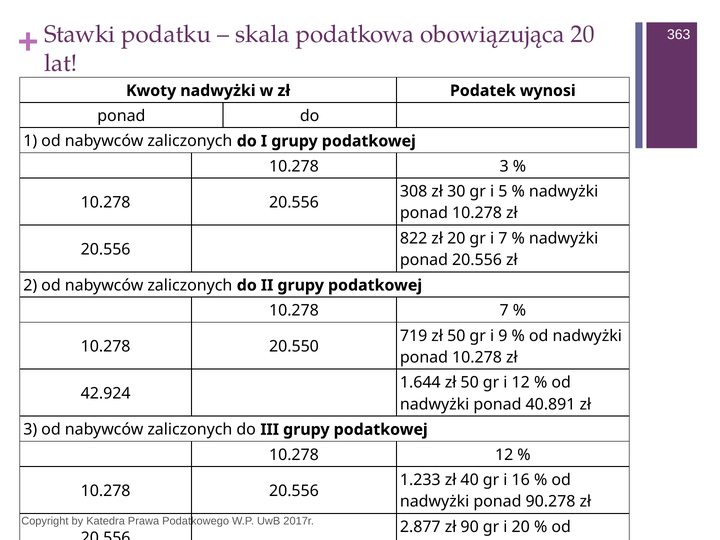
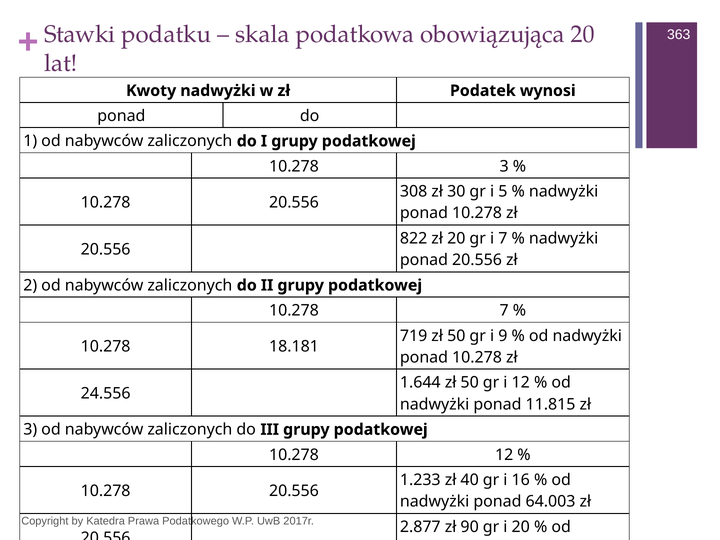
20.550: 20.550 -> 18.181
42.924: 42.924 -> 24.556
40.891: 40.891 -> 11.815
90.278: 90.278 -> 64.003
